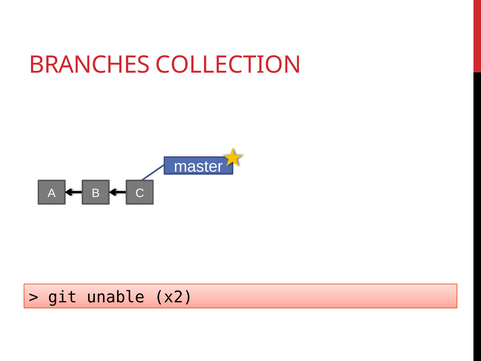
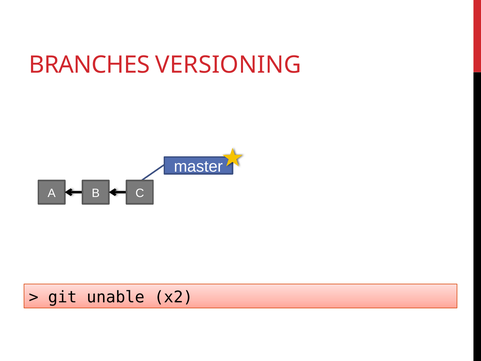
COLLECTION: COLLECTION -> VERSIONING
